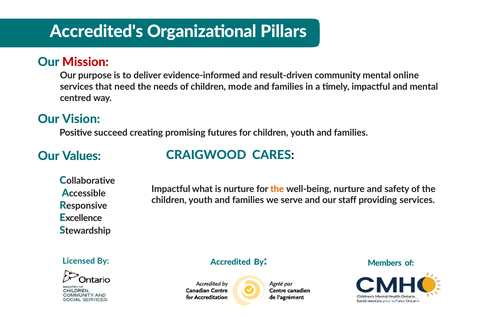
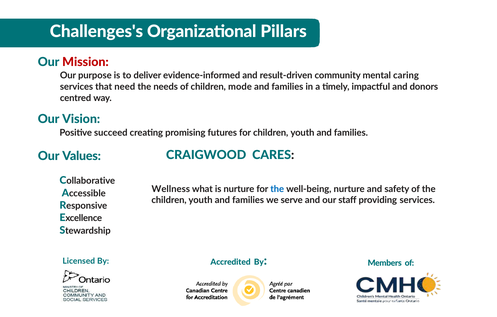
Accredited's: Accredited's -> Challenges's
online: online -> caring
and mental: mental -> donors
Impactful at (171, 189): Impactful -> Wellness
the at (277, 189) colour: orange -> blue
